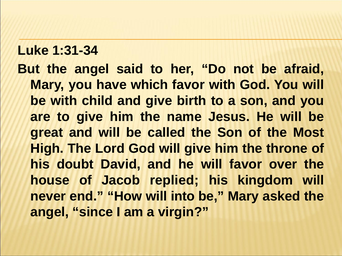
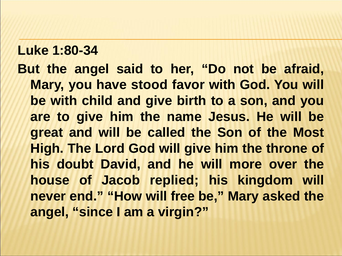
1:31-34: 1:31-34 -> 1:80-34
which: which -> stood
will favor: favor -> more
into: into -> free
